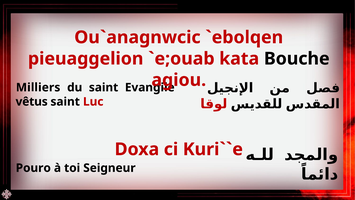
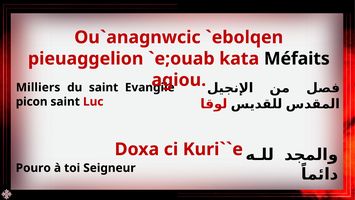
Bouche: Bouche -> Méfaits
vêtus: vêtus -> picon
